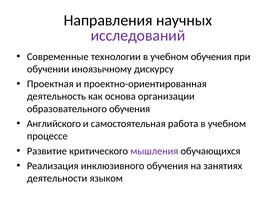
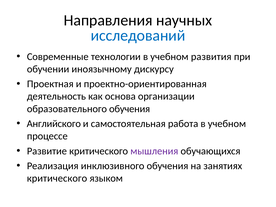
исследований colour: purple -> blue
учебном обучения: обучения -> развития
деятельности at (57, 178): деятельности -> критического
